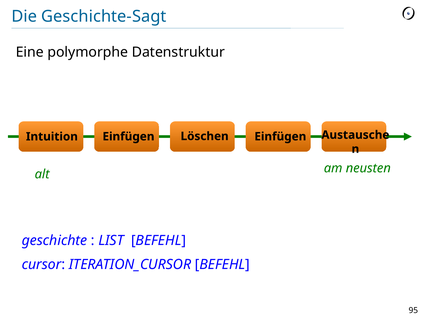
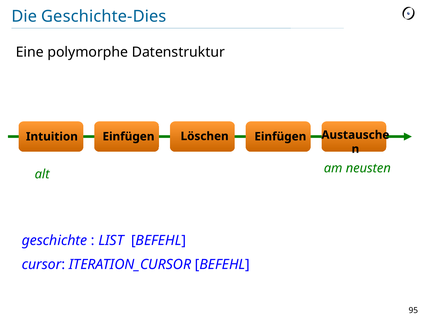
Geschichte-Sagt: Geschichte-Sagt -> Geschichte-Dies
